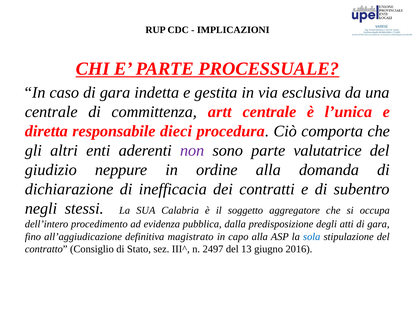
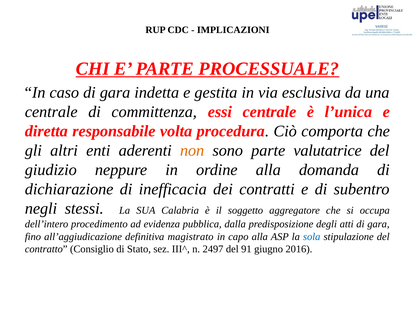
artt: artt -> essi
dieci: dieci -> volta
non colour: purple -> orange
13: 13 -> 91
